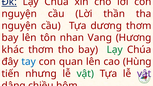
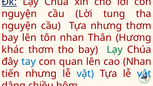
thần: thần -> tung
Tựa dương: dương -> nhưng
Vang: Vang -> Thân
cao Hùng: Hùng -> Nhan
vật at (85, 74) colour: green -> blue
vật at (144, 74) colour: purple -> blue
